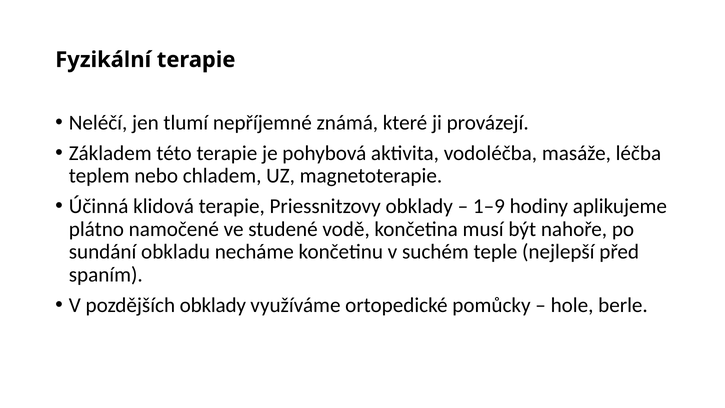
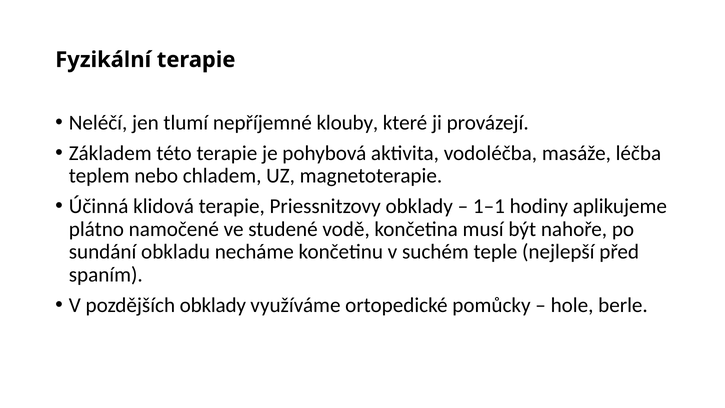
známá: známá -> klouby
1–9: 1–9 -> 1–1
